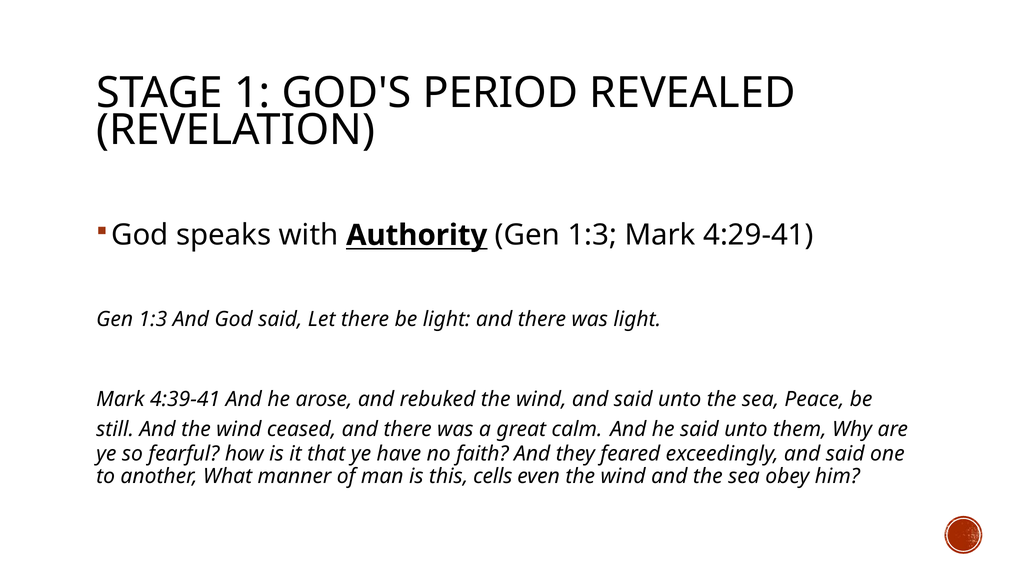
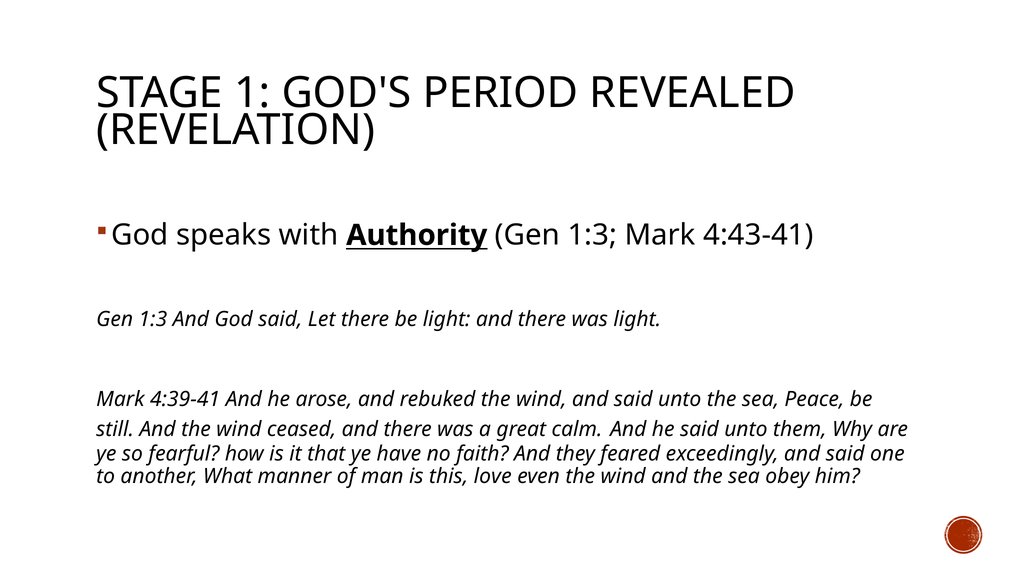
4:29-41: 4:29-41 -> 4:43-41
cells: cells -> love
